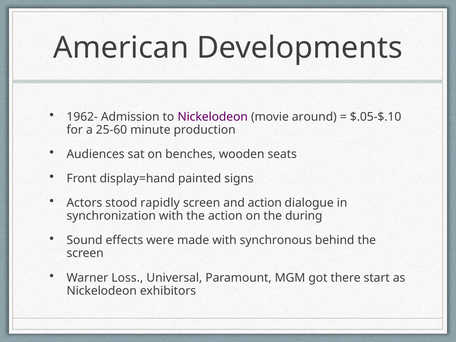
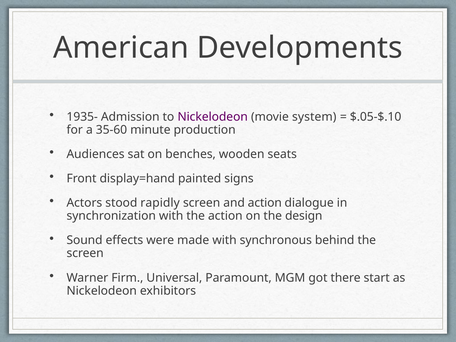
1962-: 1962- -> 1935-
around: around -> system
25-60: 25-60 -> 35-60
during: during -> design
Loss: Loss -> Firm
